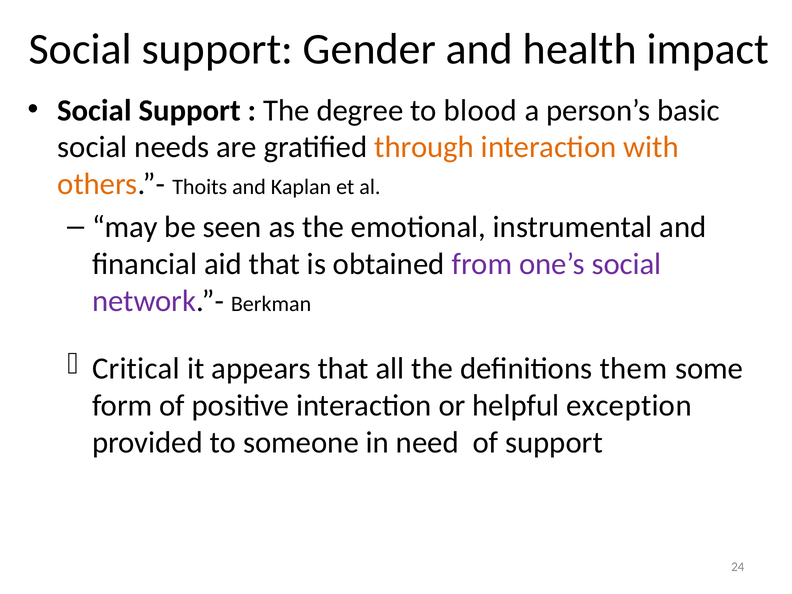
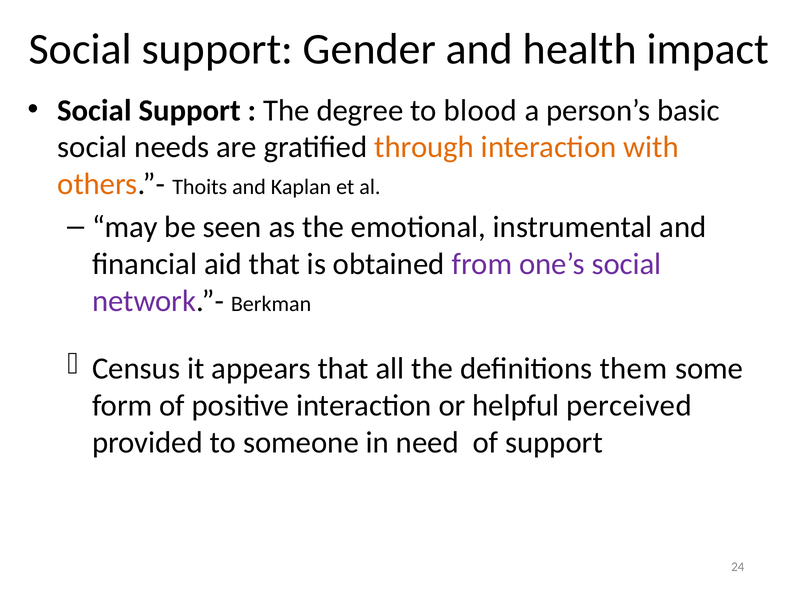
Critical: Critical -> Census
exception: exception -> perceived
